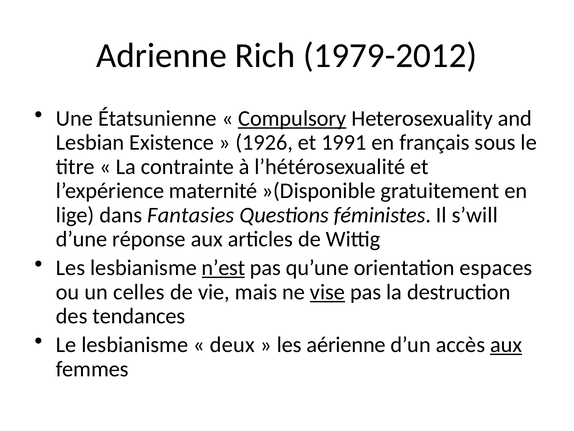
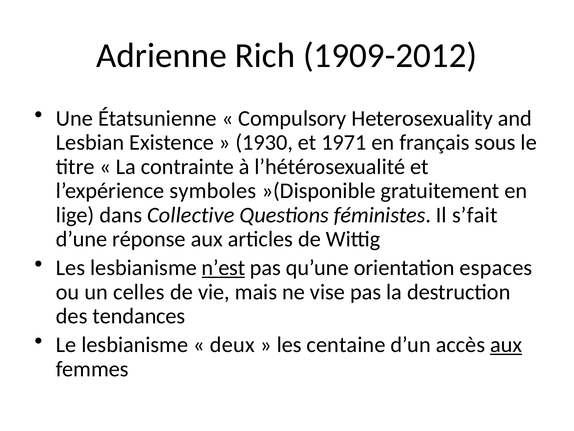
1979-2012: 1979-2012 -> 1909-2012
Compulsory underline: present -> none
1926: 1926 -> 1930
1991: 1991 -> 1971
maternité: maternité -> symboles
Fantasies: Fantasies -> Collective
s’will: s’will -> s’fait
vise underline: present -> none
aérienne: aérienne -> centaine
